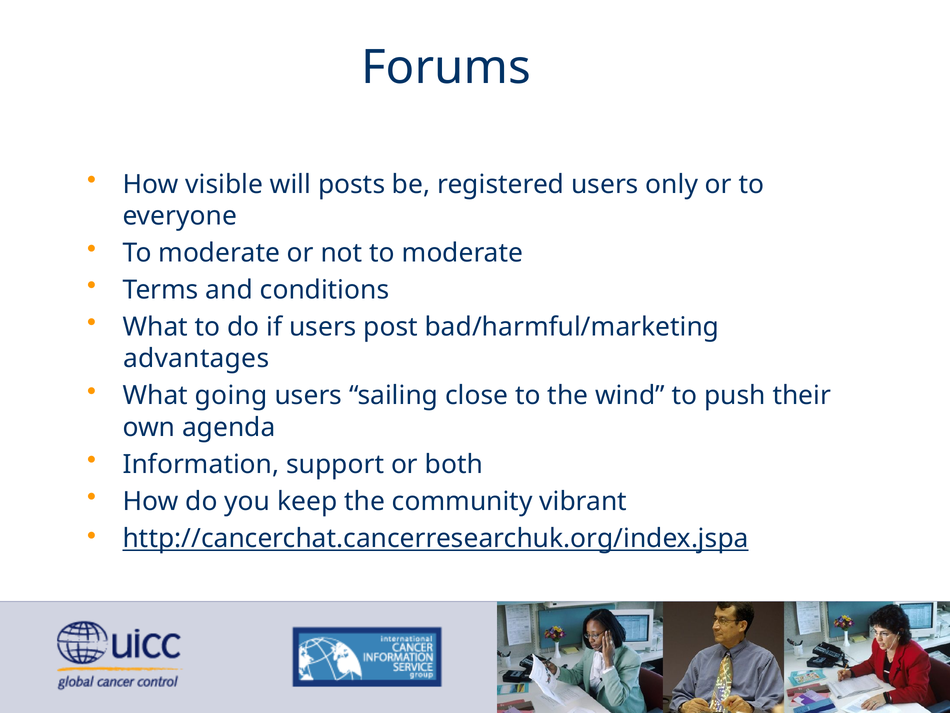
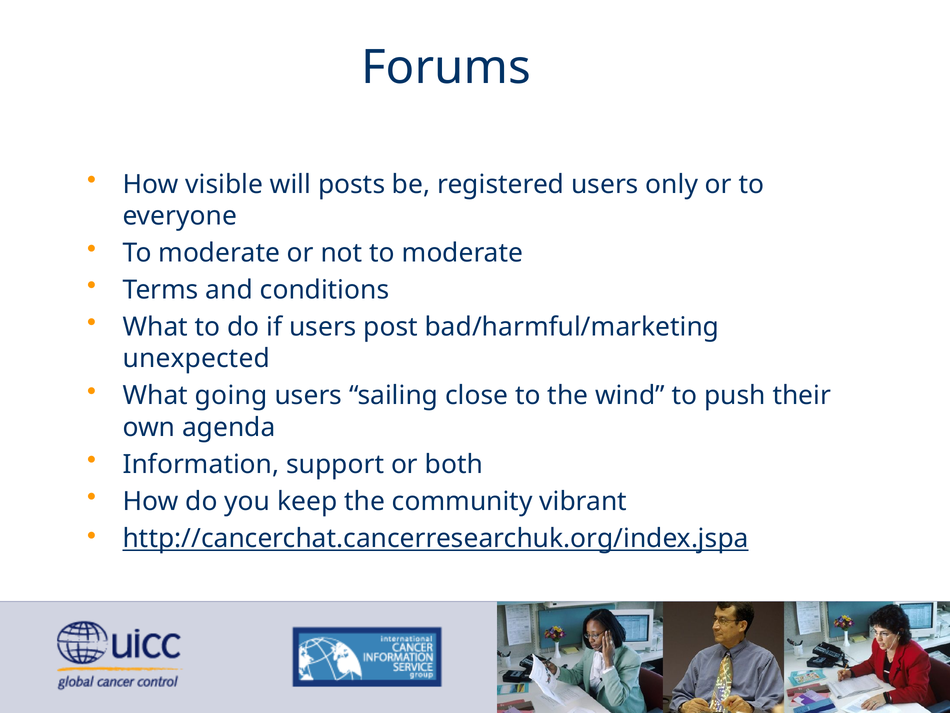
advantages: advantages -> unexpected
